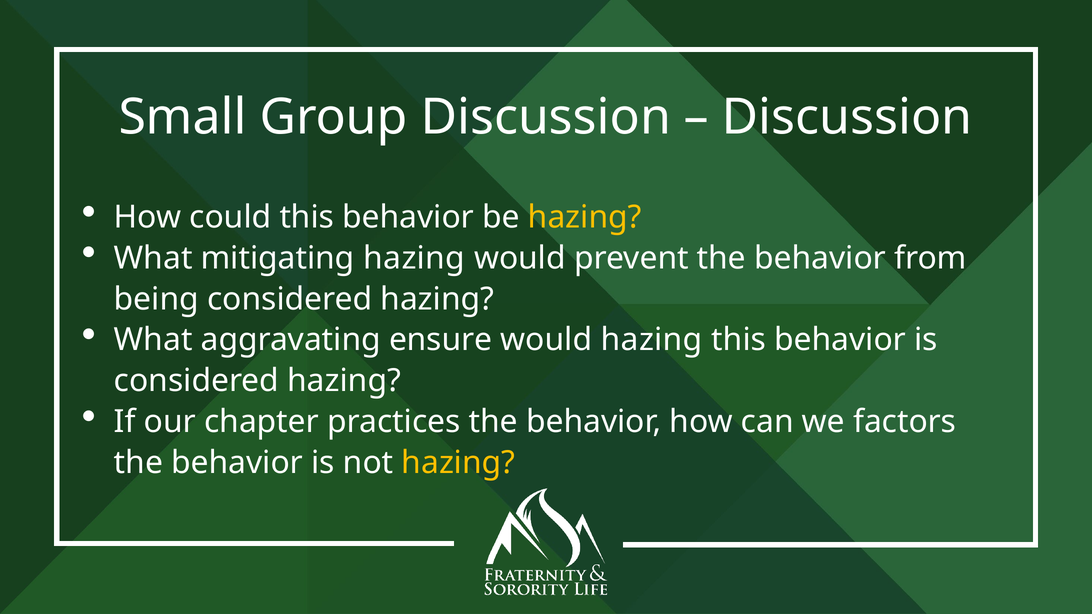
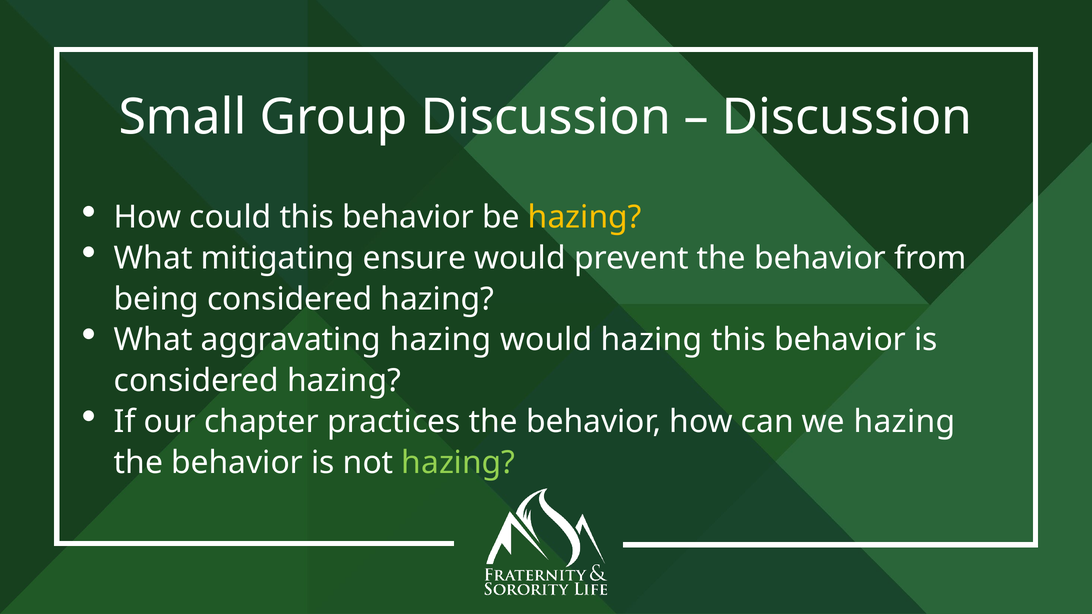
mitigating hazing: hazing -> ensure
aggravating ensure: ensure -> hazing
we factors: factors -> hazing
hazing at (458, 463) colour: yellow -> light green
